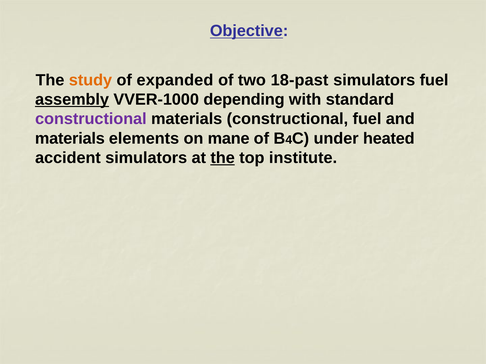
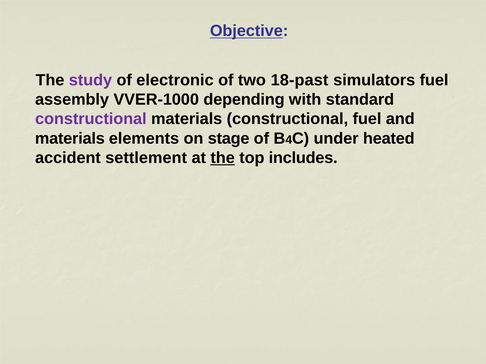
study colour: orange -> purple
expanded: expanded -> electronic
assembly underline: present -> none
mane: mane -> stage
accident simulators: simulators -> settlement
institute: institute -> includes
